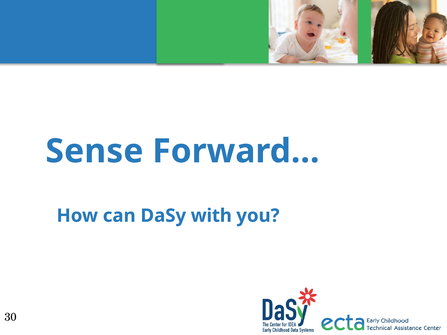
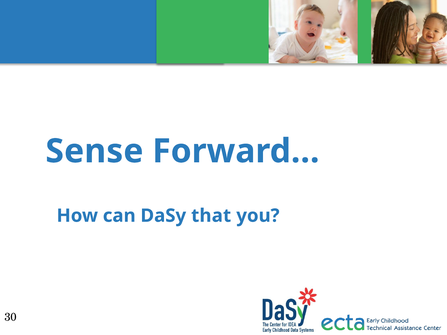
with: with -> that
